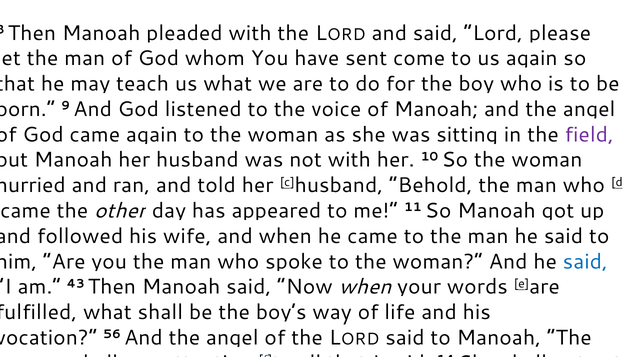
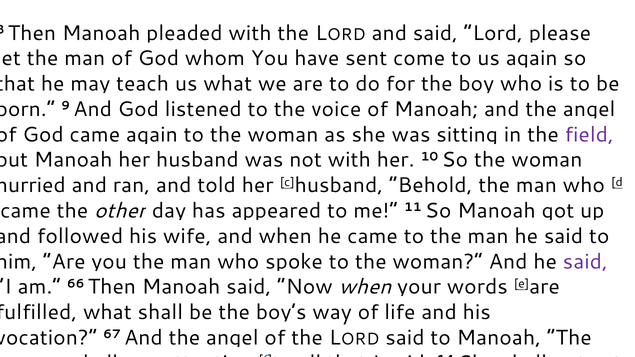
said at (585, 262) colour: blue -> purple
43: 43 -> 66
56: 56 -> 67
